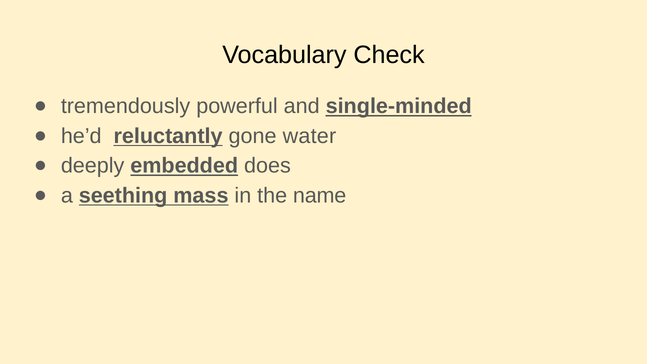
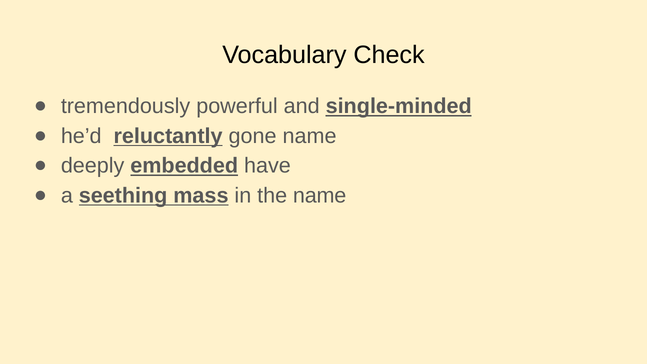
gone water: water -> name
does: does -> have
